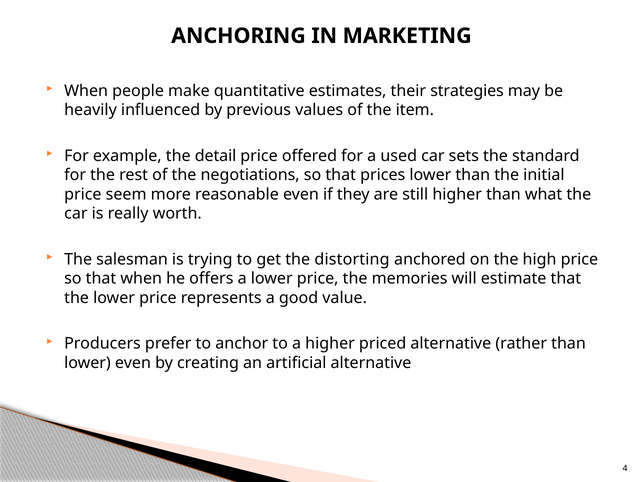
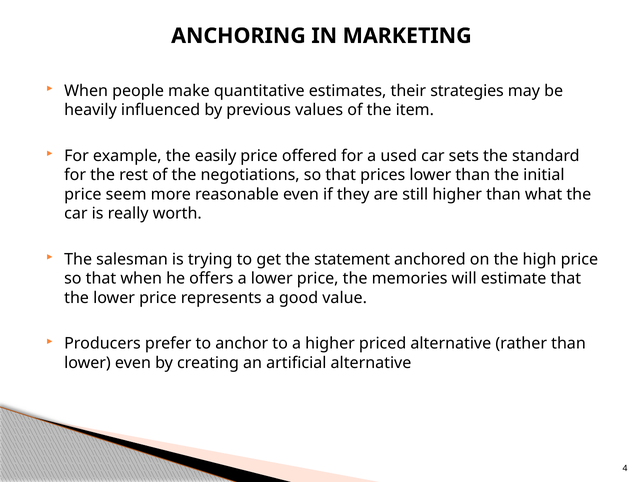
detail: detail -> easily
distorting: distorting -> statement
